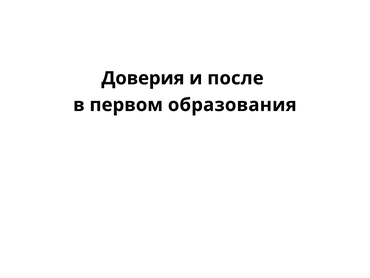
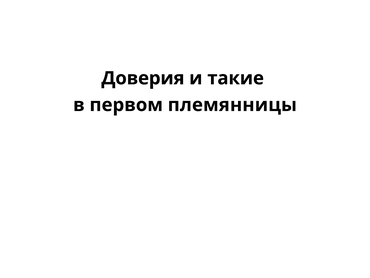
после: после -> такие
образования: образования -> племянницы
